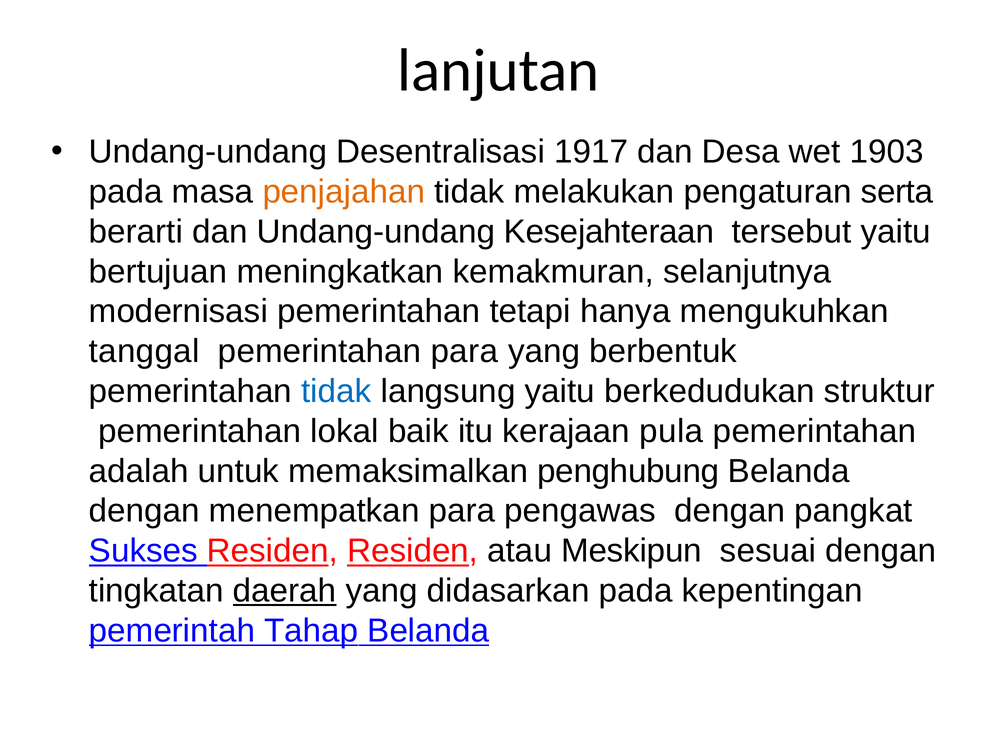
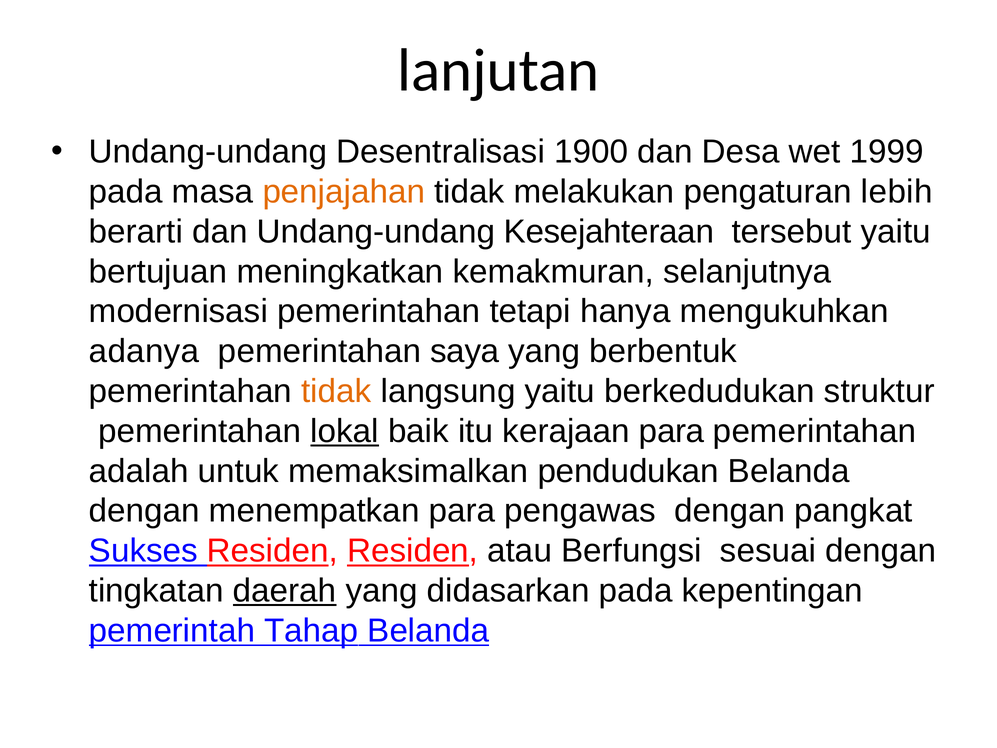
1917: 1917 -> 1900
1903: 1903 -> 1999
serta: serta -> lebih
tanggal: tanggal -> adanya
pemerintahan para: para -> saya
tidak at (336, 391) colour: blue -> orange
lokal underline: none -> present
kerajaan pula: pula -> para
penghubung: penghubung -> pendudukan
Meskipun: Meskipun -> Berfungsi
